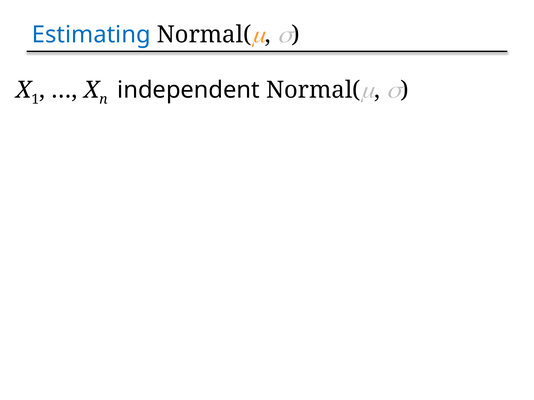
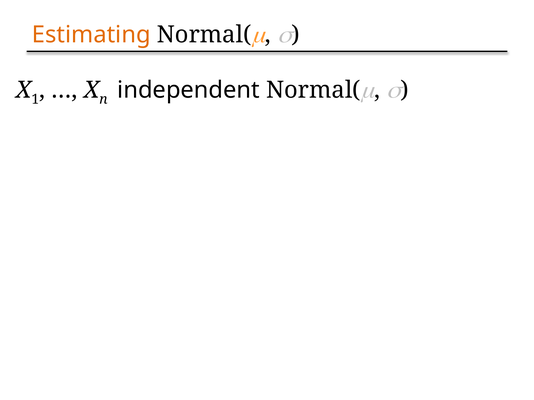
Estimating colour: blue -> orange
